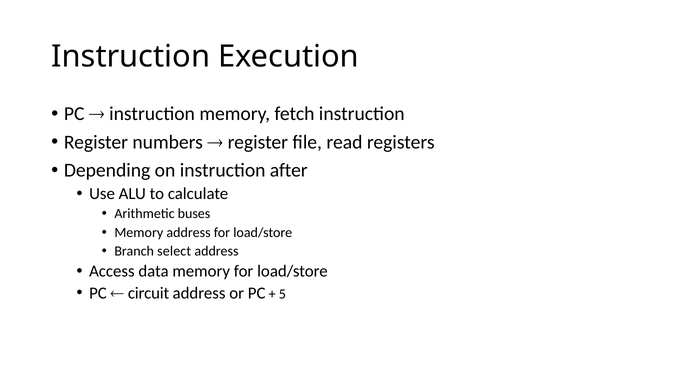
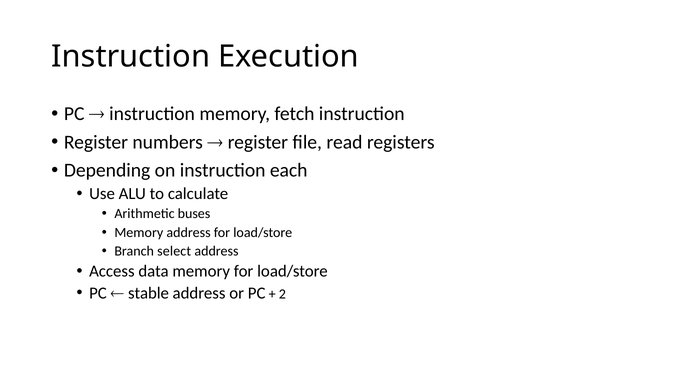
after: after -> each
circuit: circuit -> stable
5: 5 -> 2
